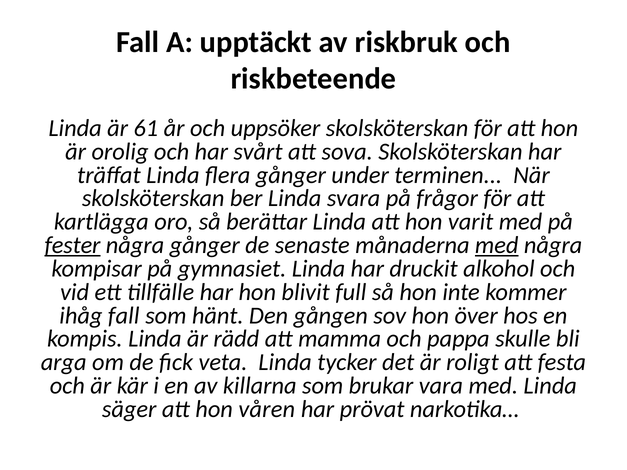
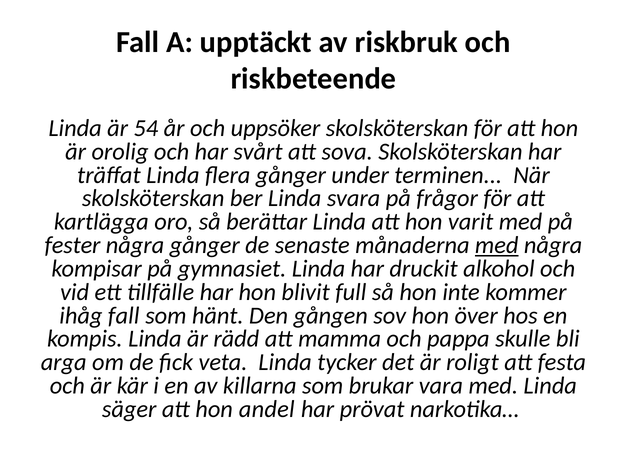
61: 61 -> 54
fester underline: present -> none
våren: våren -> andel
